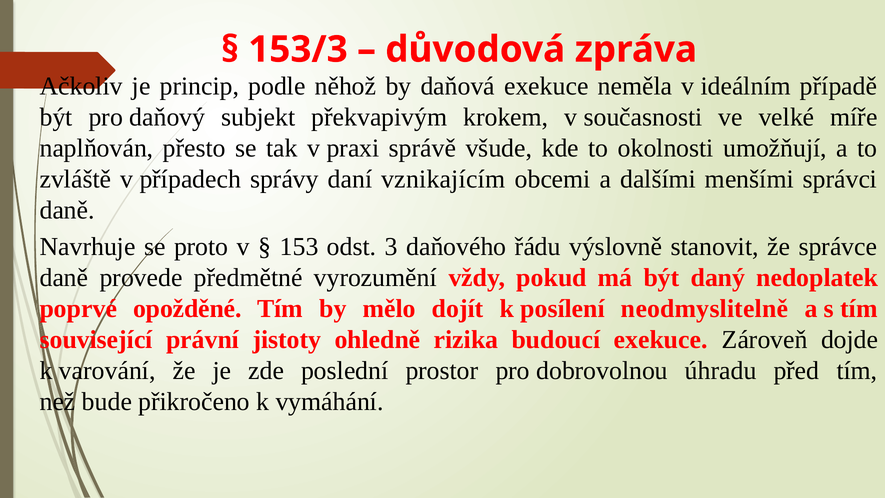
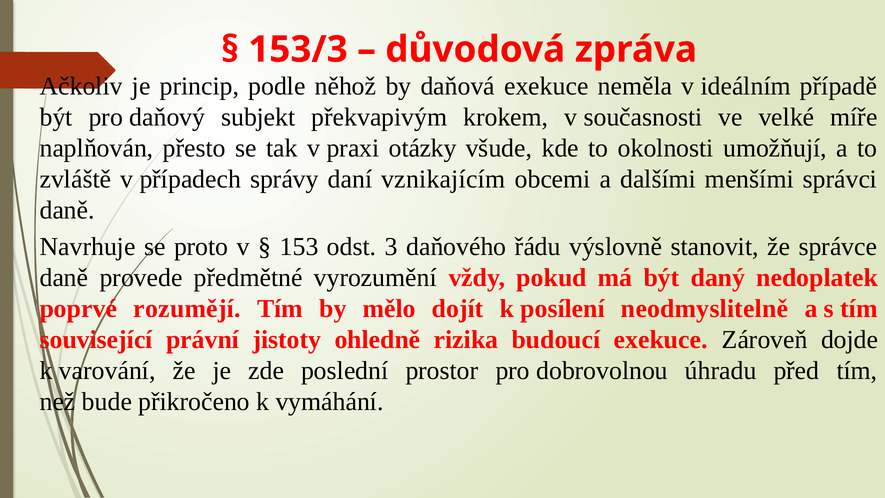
správě: správě -> otázky
opožděné: opožděné -> rozumějí
